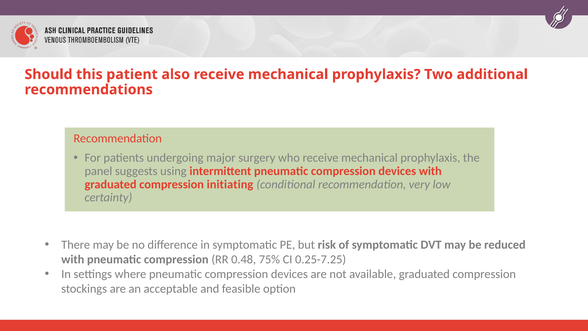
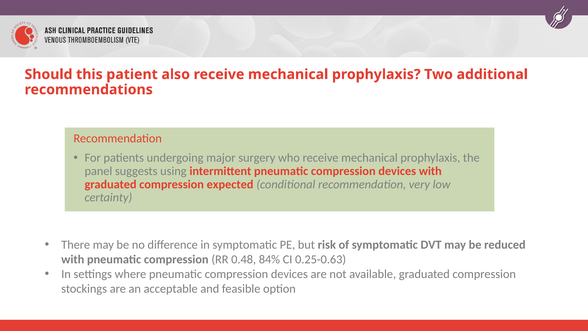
initiating: initiating -> expected
75%: 75% -> 84%
0.25-7.25: 0.25-7.25 -> 0.25-0.63
